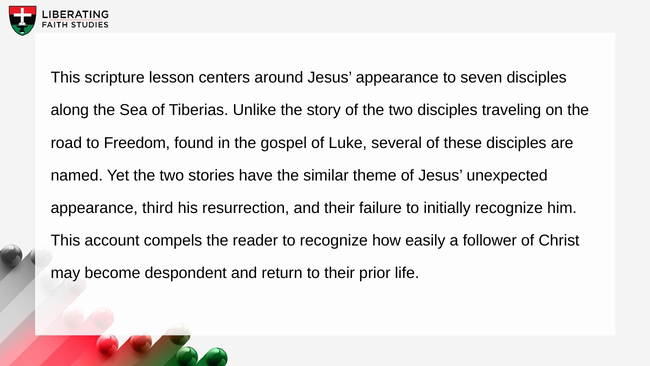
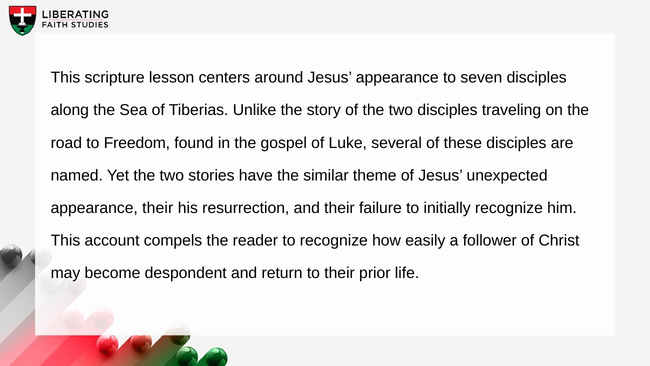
appearance third: third -> their
